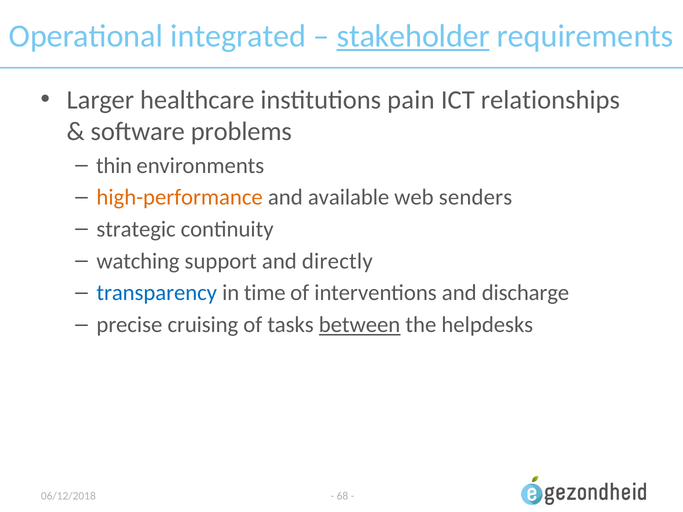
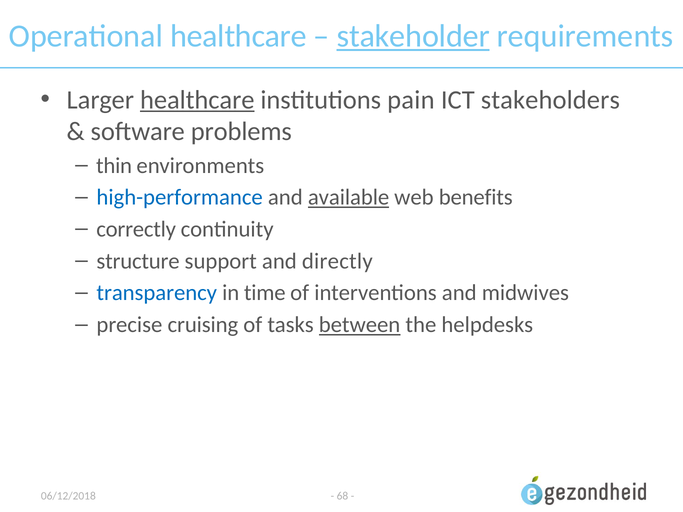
Operational integrated: integrated -> healthcare
healthcare at (197, 100) underline: none -> present
relationships: relationships -> stakeholders
high-performance colour: orange -> blue
available underline: none -> present
senders: senders -> benefits
strategic: strategic -> correctly
watching: watching -> structure
discharge: discharge -> midwives
